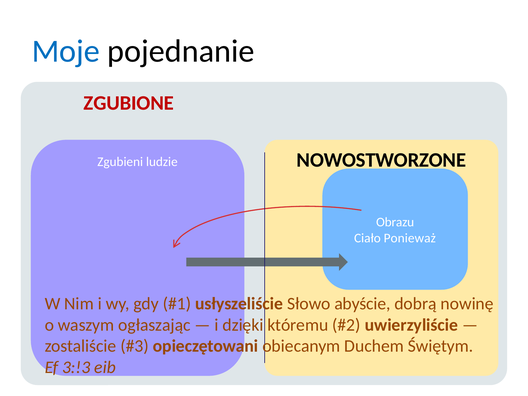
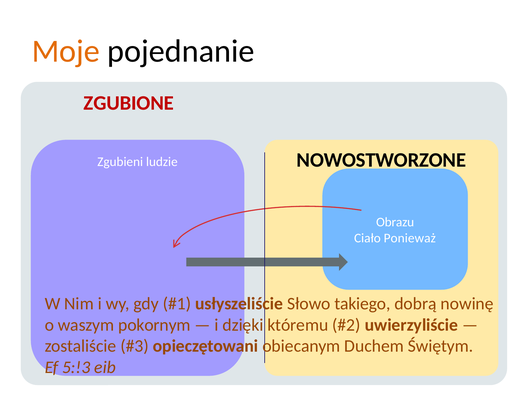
Moje colour: blue -> orange
abyście: abyście -> takiego
ogłaszając: ogłaszając -> pokornym
3:!3: 3:!3 -> 5:!3
